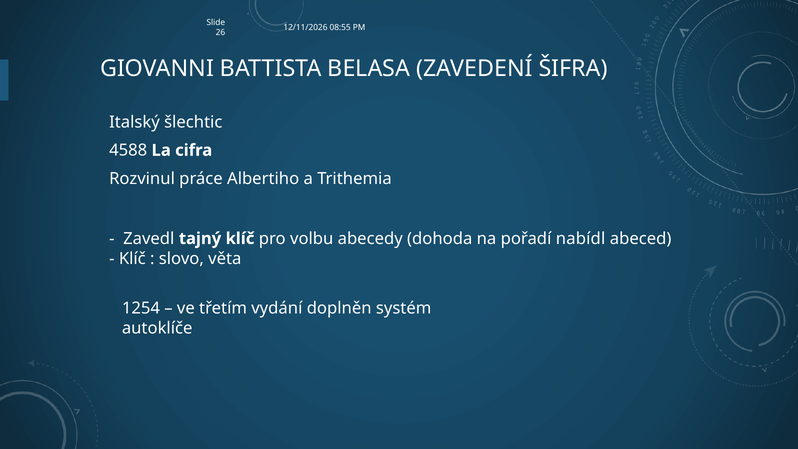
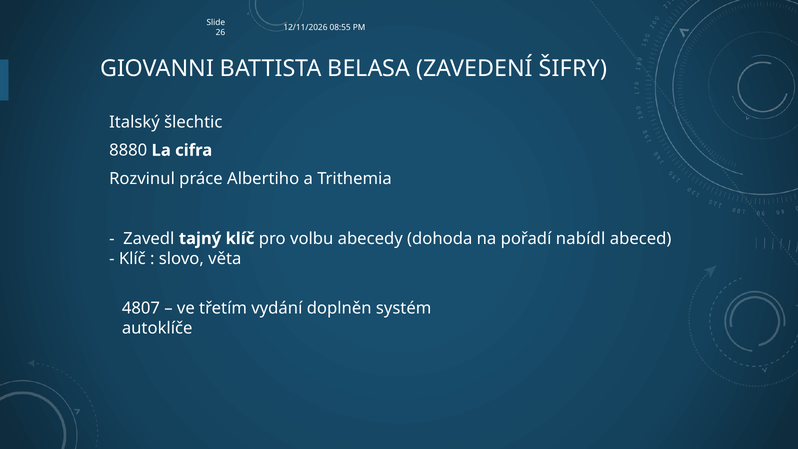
ŠIFRA: ŠIFRA -> ŠIFRY
4588: 4588 -> 8880
1254: 1254 -> 4807
